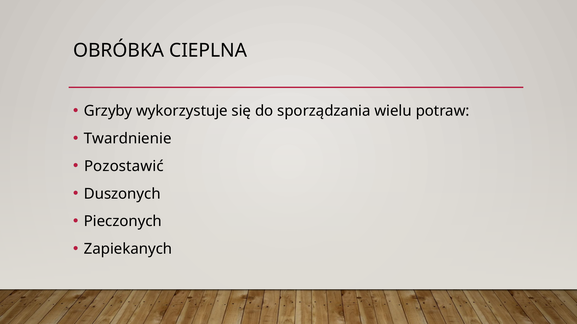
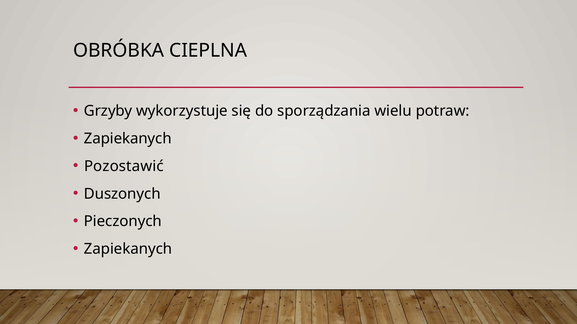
Twardnienie at (128, 139): Twardnienie -> Zapiekanych
